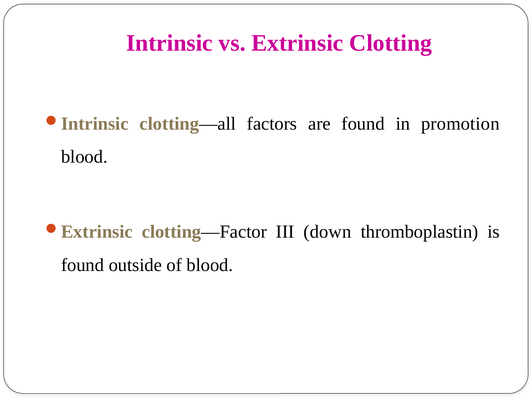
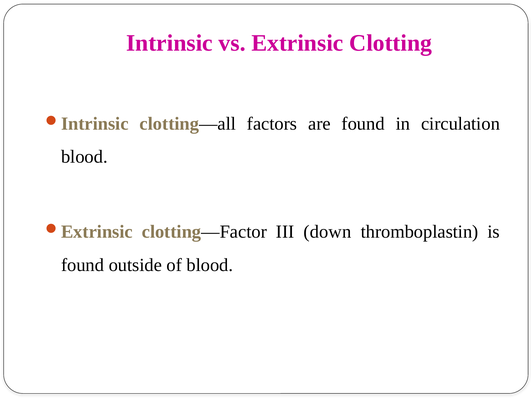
promotion: promotion -> circulation
